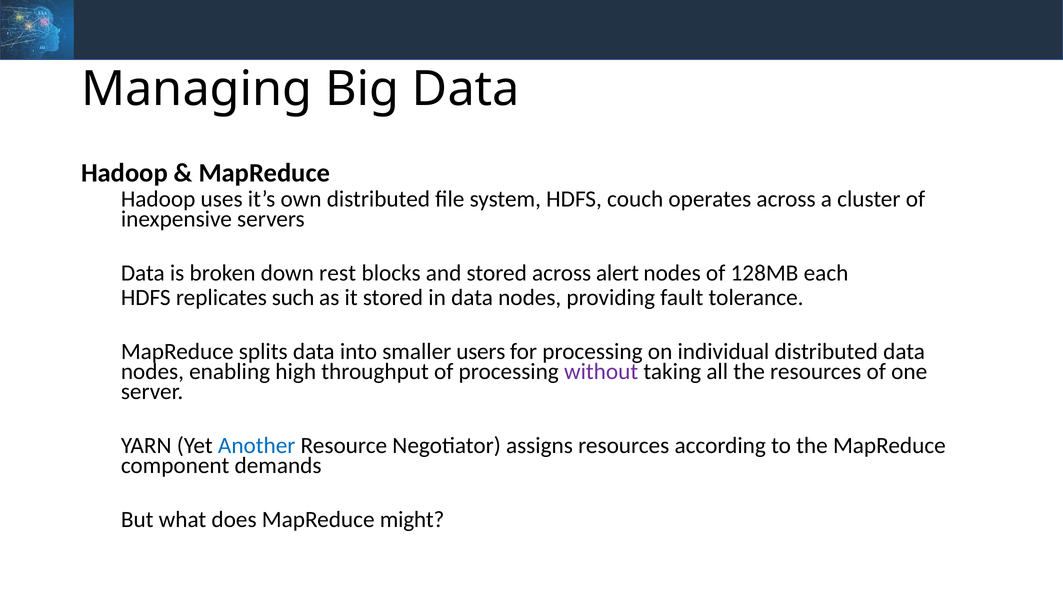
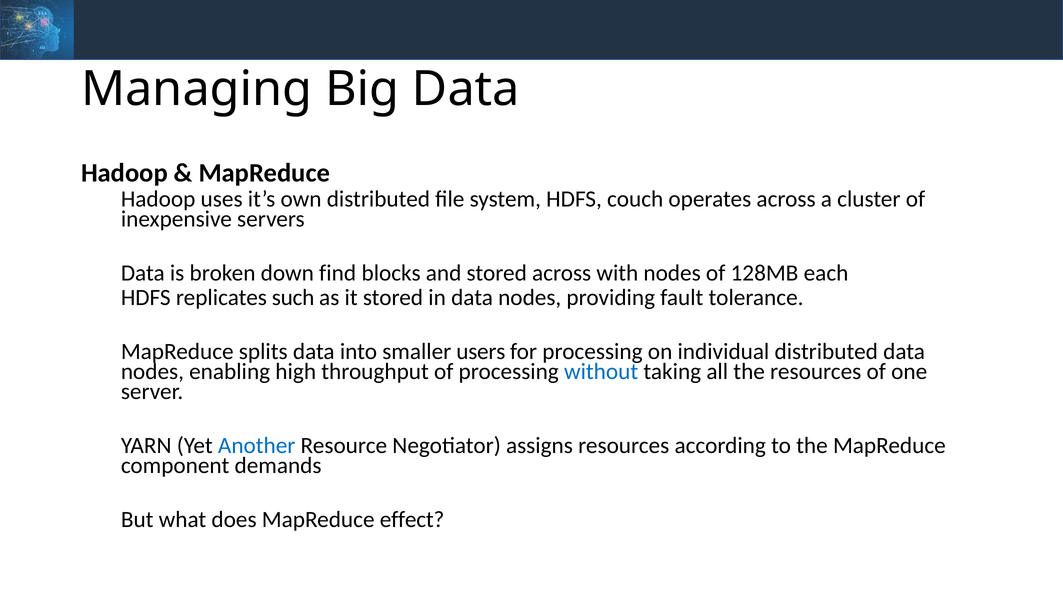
rest: rest -> find
alert: alert -> with
without colour: purple -> blue
might: might -> effect
